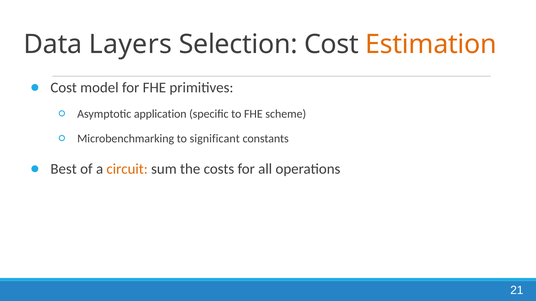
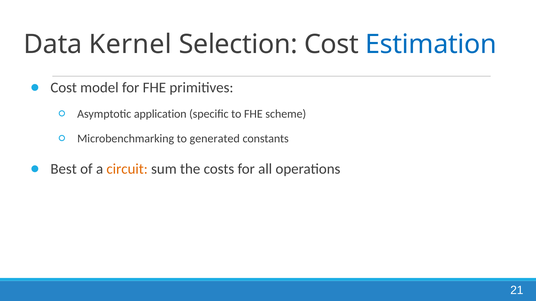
Layers: Layers -> Kernel
Estimation colour: orange -> blue
significant: significant -> generated
